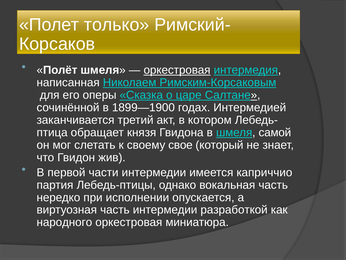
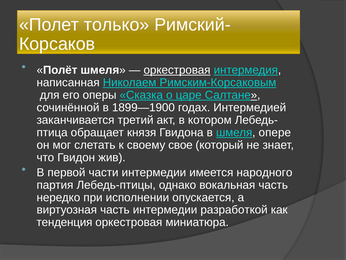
самой: самой -> опере
каприччио: каприччио -> народного
народного: народного -> тенденция
